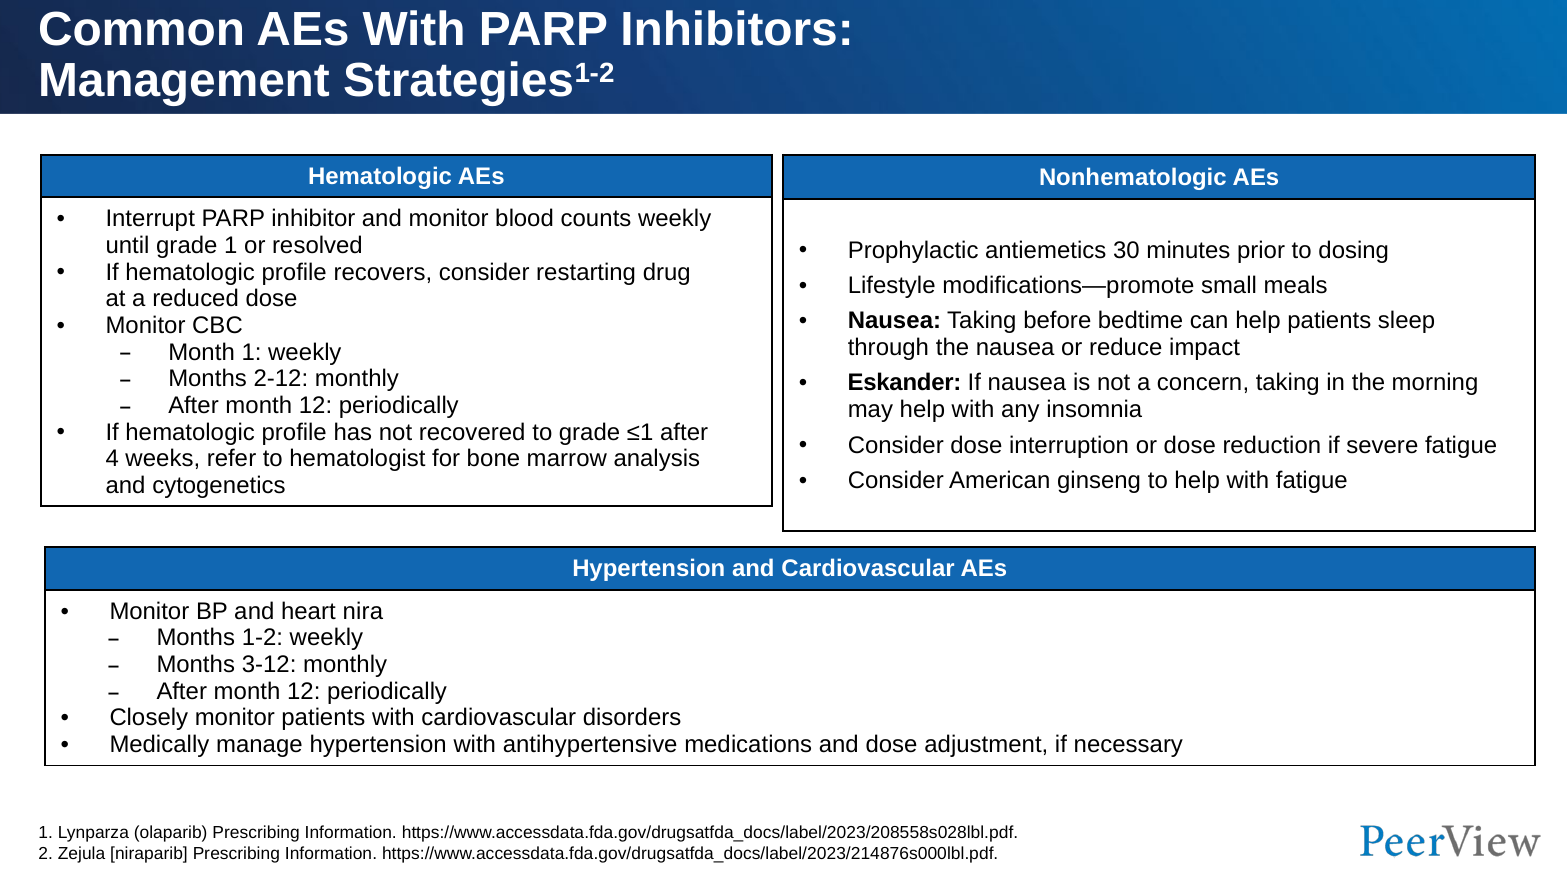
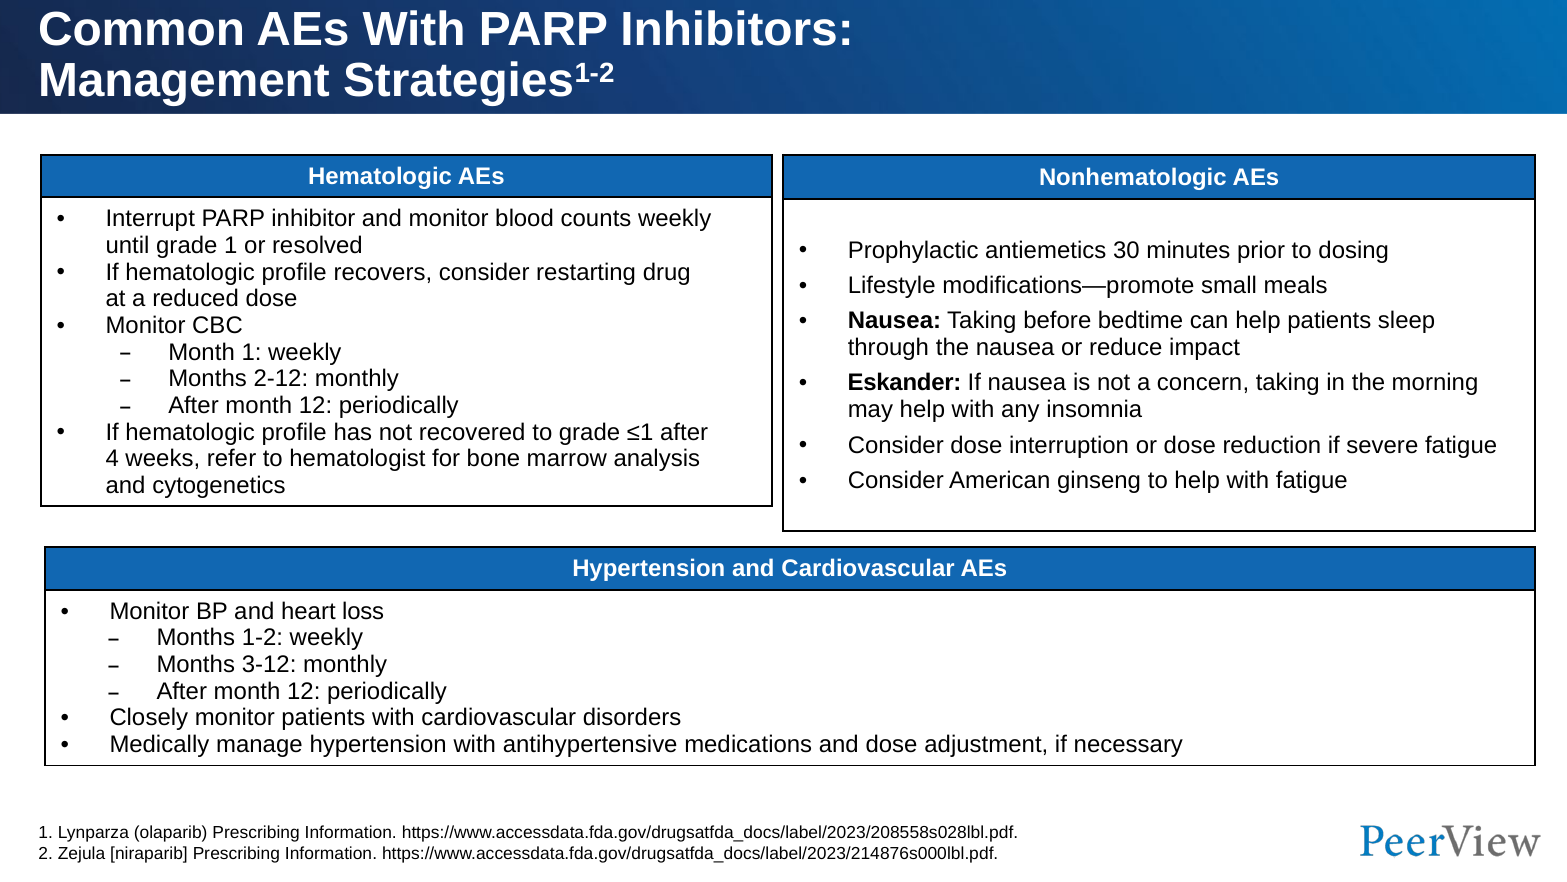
nira: nira -> loss
